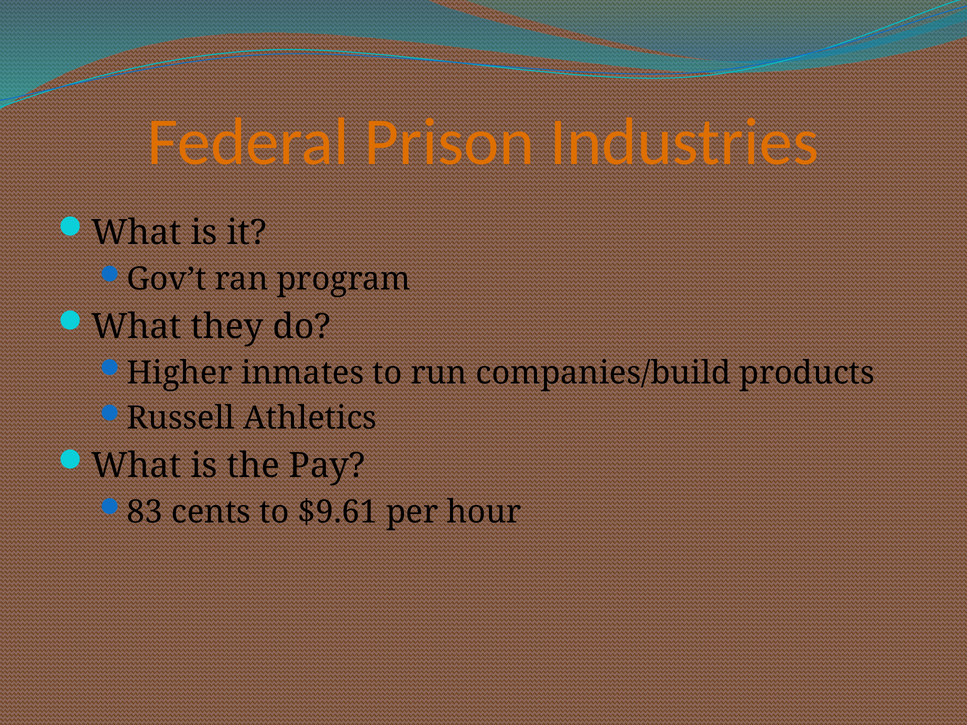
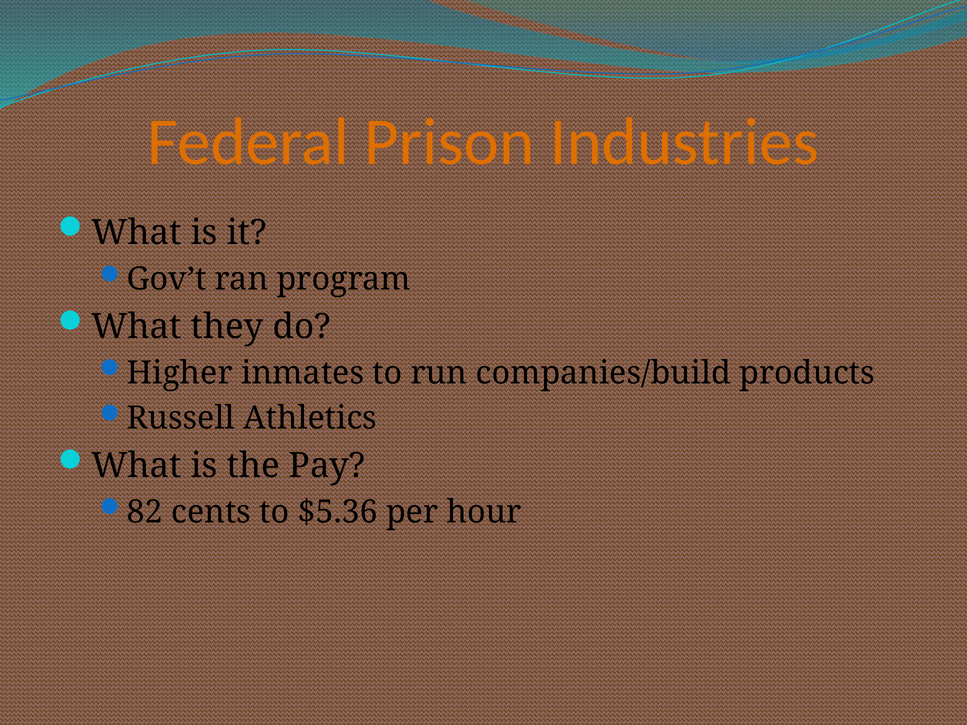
83: 83 -> 82
$9.61: $9.61 -> $5.36
